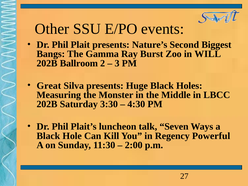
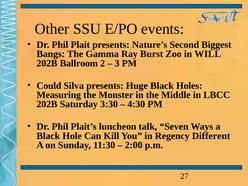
Great: Great -> Could
Powerful: Powerful -> Different
